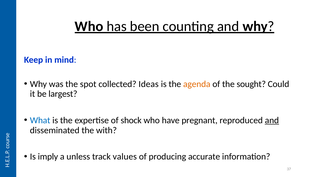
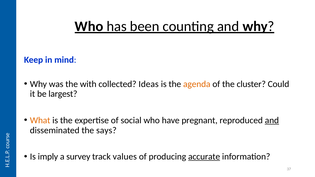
spot: spot -> with
sought: sought -> cluster
What colour: blue -> orange
shock: shock -> social
with: with -> says
unless: unless -> survey
accurate underline: none -> present
